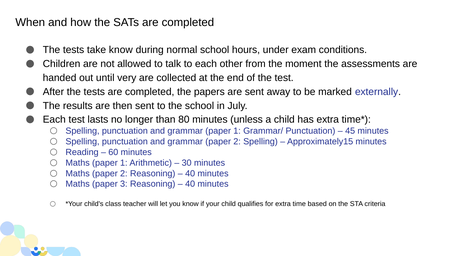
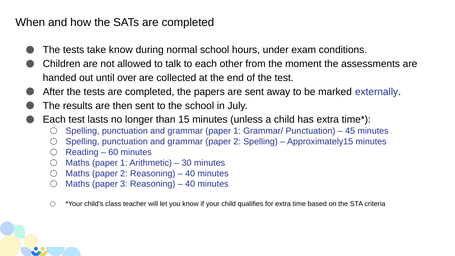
very: very -> over
80: 80 -> 15
